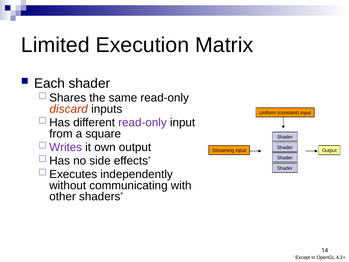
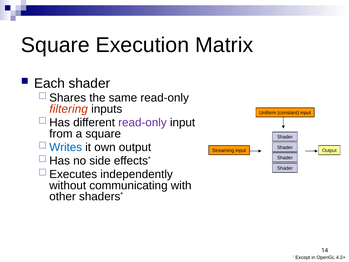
Limited at (55, 45): Limited -> Square
discard: discard -> filtering
Writes colour: purple -> blue
